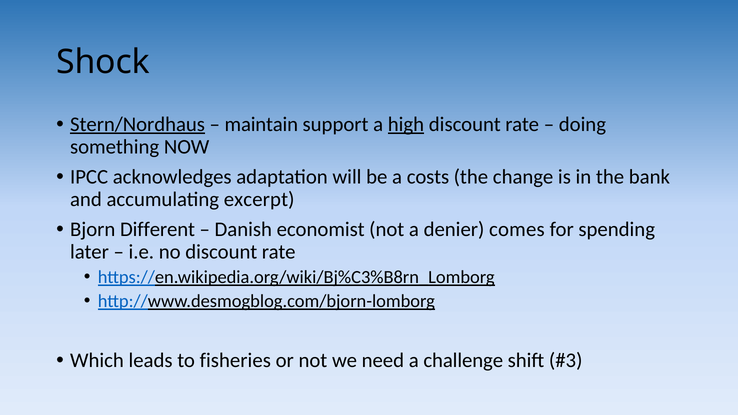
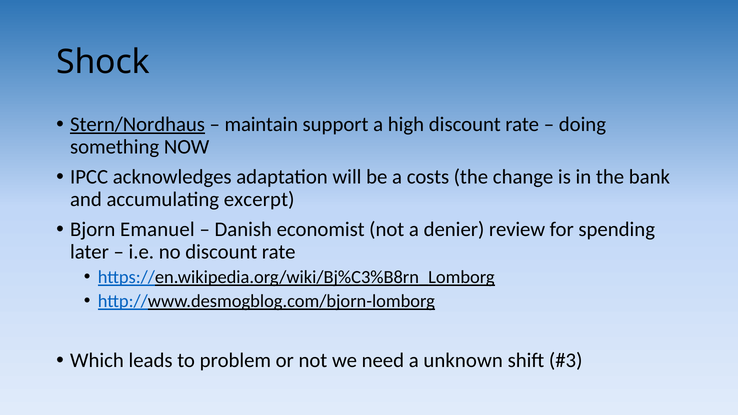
high underline: present -> none
Different: Different -> Emanuel
comes: comes -> review
fisheries: fisheries -> problem
challenge: challenge -> unknown
